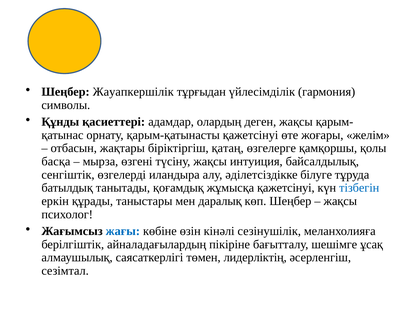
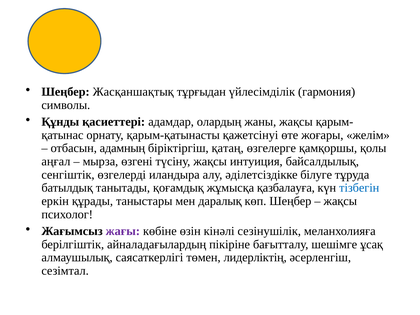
Жауапкершілік: Жауапкершілік -> Жасқаншақтық
деген: деген -> жаны
жақтары: жақтары -> адамның
басқа: басқа -> аңғал
жұмысқа қажетсінуі: қажетсінуі -> қазбалауға
жағы colour: blue -> purple
